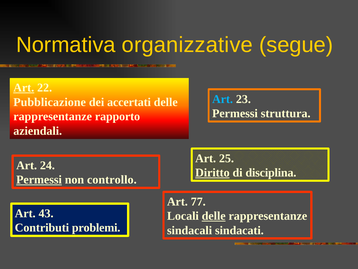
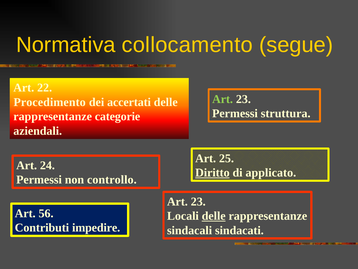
organizzative: organizzative -> collocamento
Art at (24, 88) underline: present -> none
Art at (223, 99) colour: light blue -> light green
Pubblicazione: Pubblicazione -> Procedimento
rapporto: rapporto -> categorie
disciplina: disciplina -> applicato
Permessi at (39, 179) underline: present -> none
77 at (198, 201): 77 -> 23
43: 43 -> 56
problemi: problemi -> impedire
